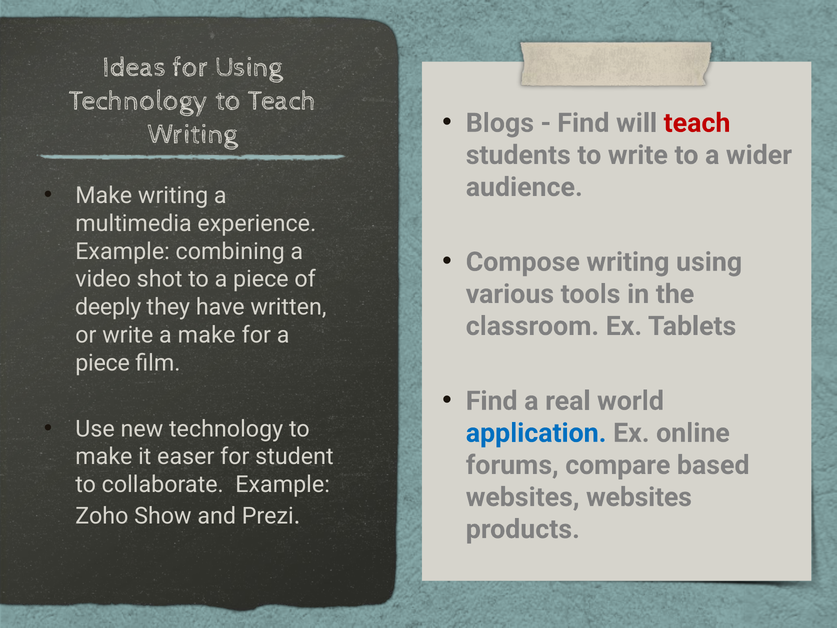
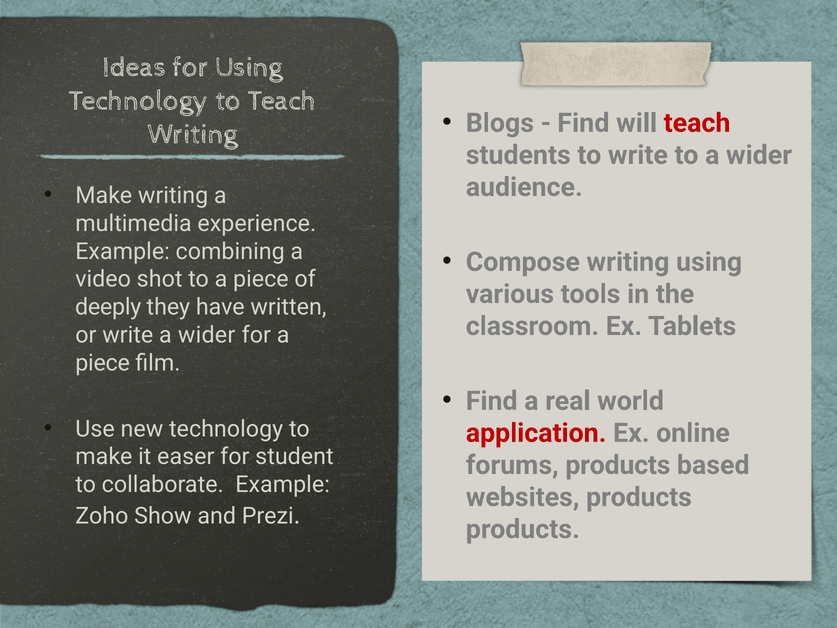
write a make: make -> wider
application colour: blue -> red
forums compare: compare -> products
websites websites: websites -> products
